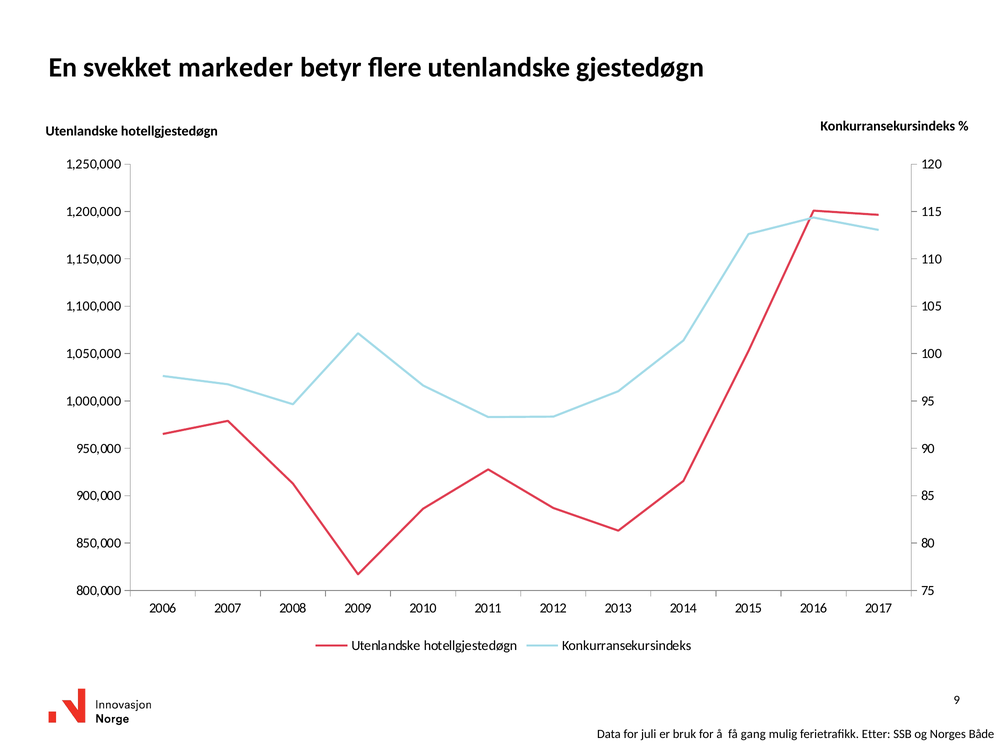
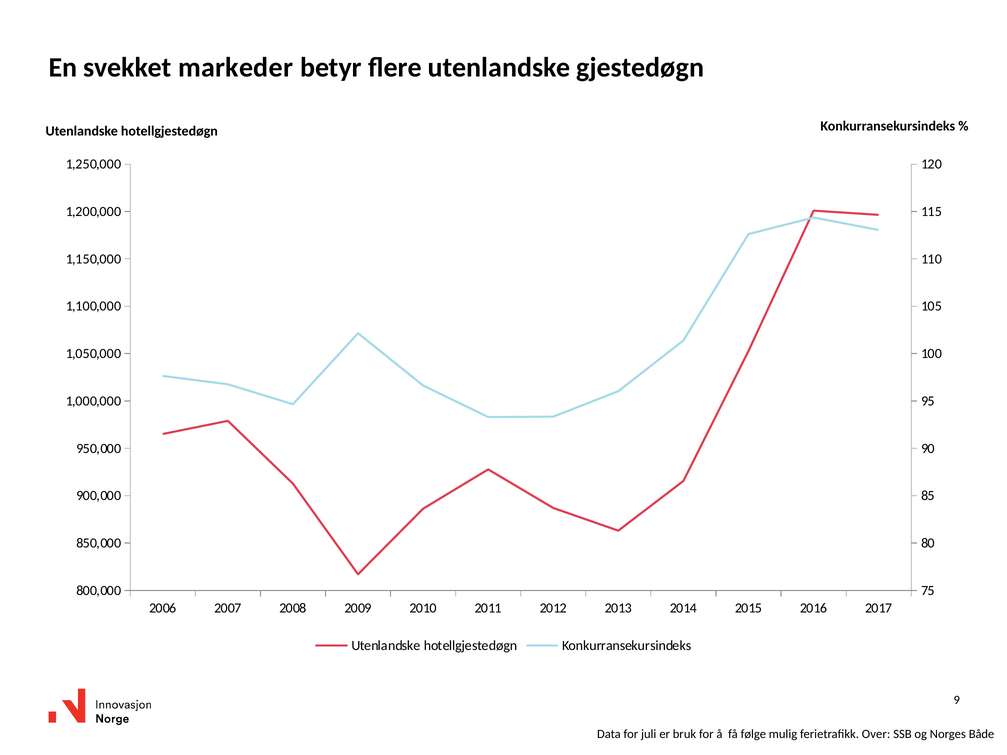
gang: gang -> følge
Etter: Etter -> Over
